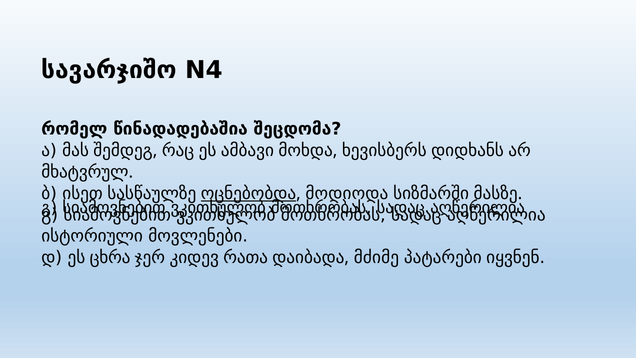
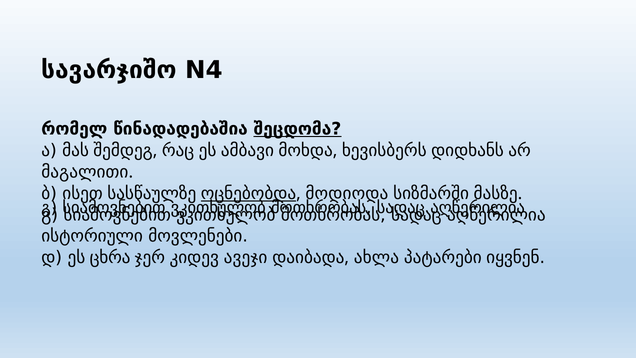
შეცდომა underline: none -> present
მხატვრულ: მხატვრულ -> მაგალითი
რათა: რათა -> ავეჯი
მძიმე: მძიმე -> ახლა
